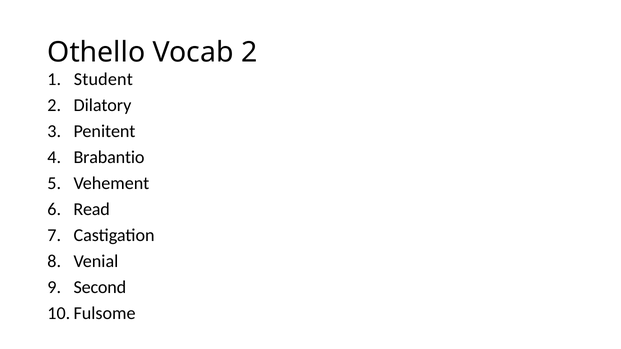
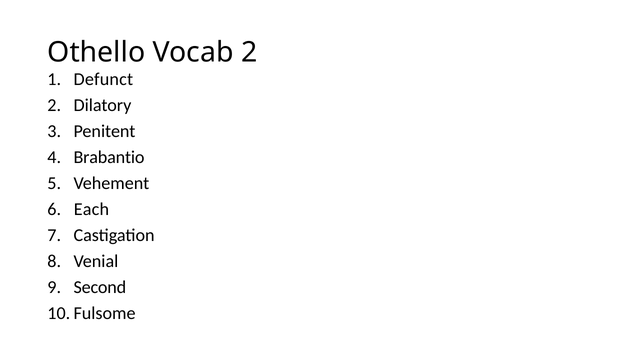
Student: Student -> Defunct
Read: Read -> Each
